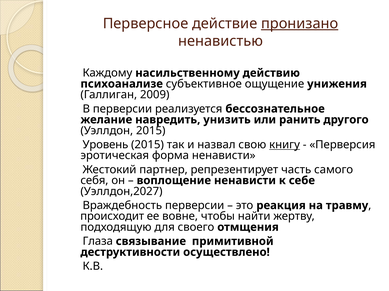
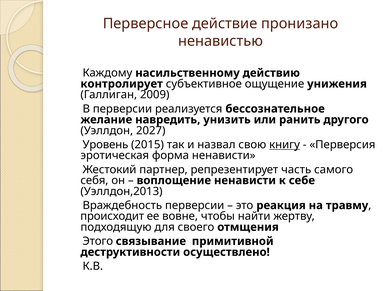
пронизано underline: present -> none
психоанализе: психоанализе -> контролирует
Уэллдон 2015: 2015 -> 2027
Уэллдон,2027: Уэллдон,2027 -> Уэллдон,2013
Глаза: Глаза -> Этого
